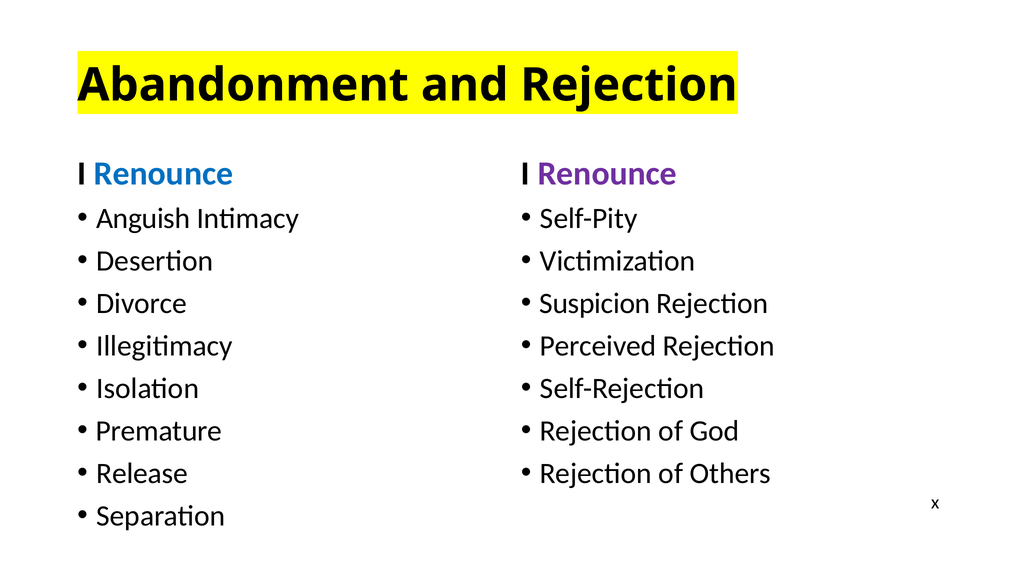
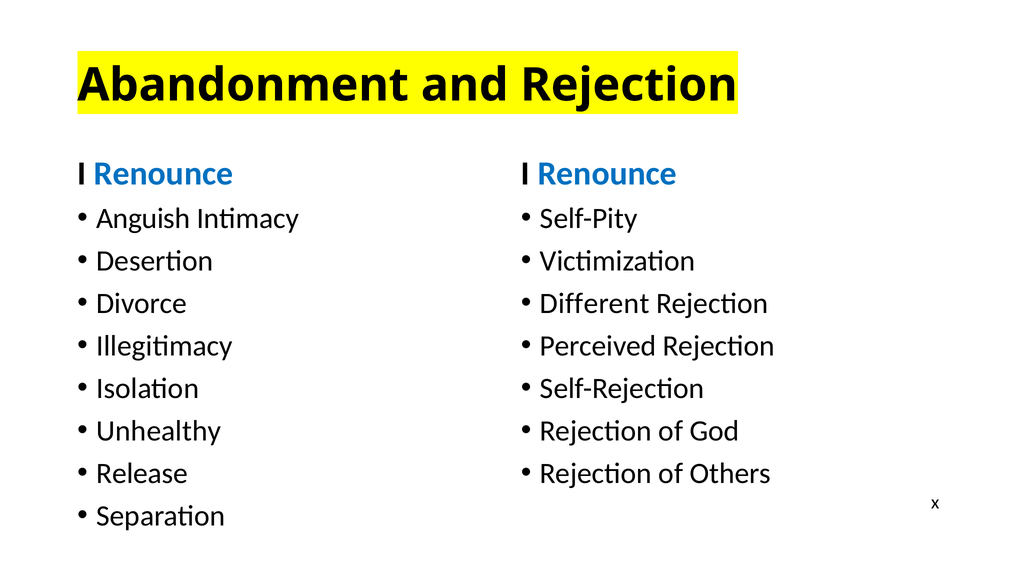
Renounce at (607, 174) colour: purple -> blue
Suspicion: Suspicion -> Different
Premature: Premature -> Unhealthy
